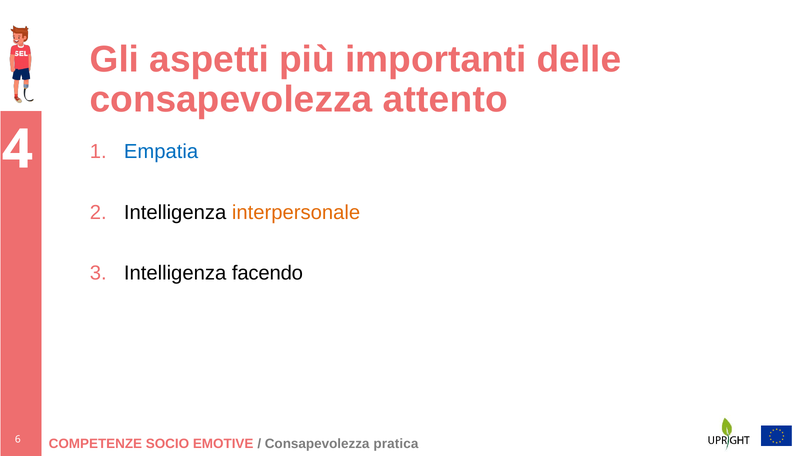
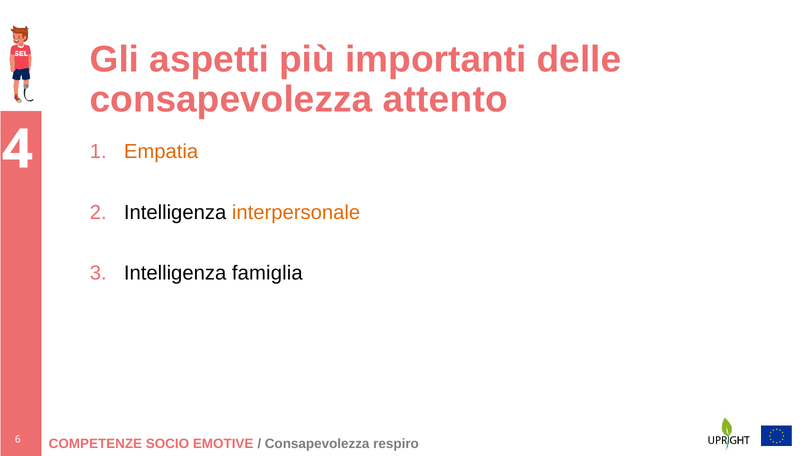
Empatia colour: blue -> orange
facendo: facendo -> famiglia
pratica: pratica -> respiro
